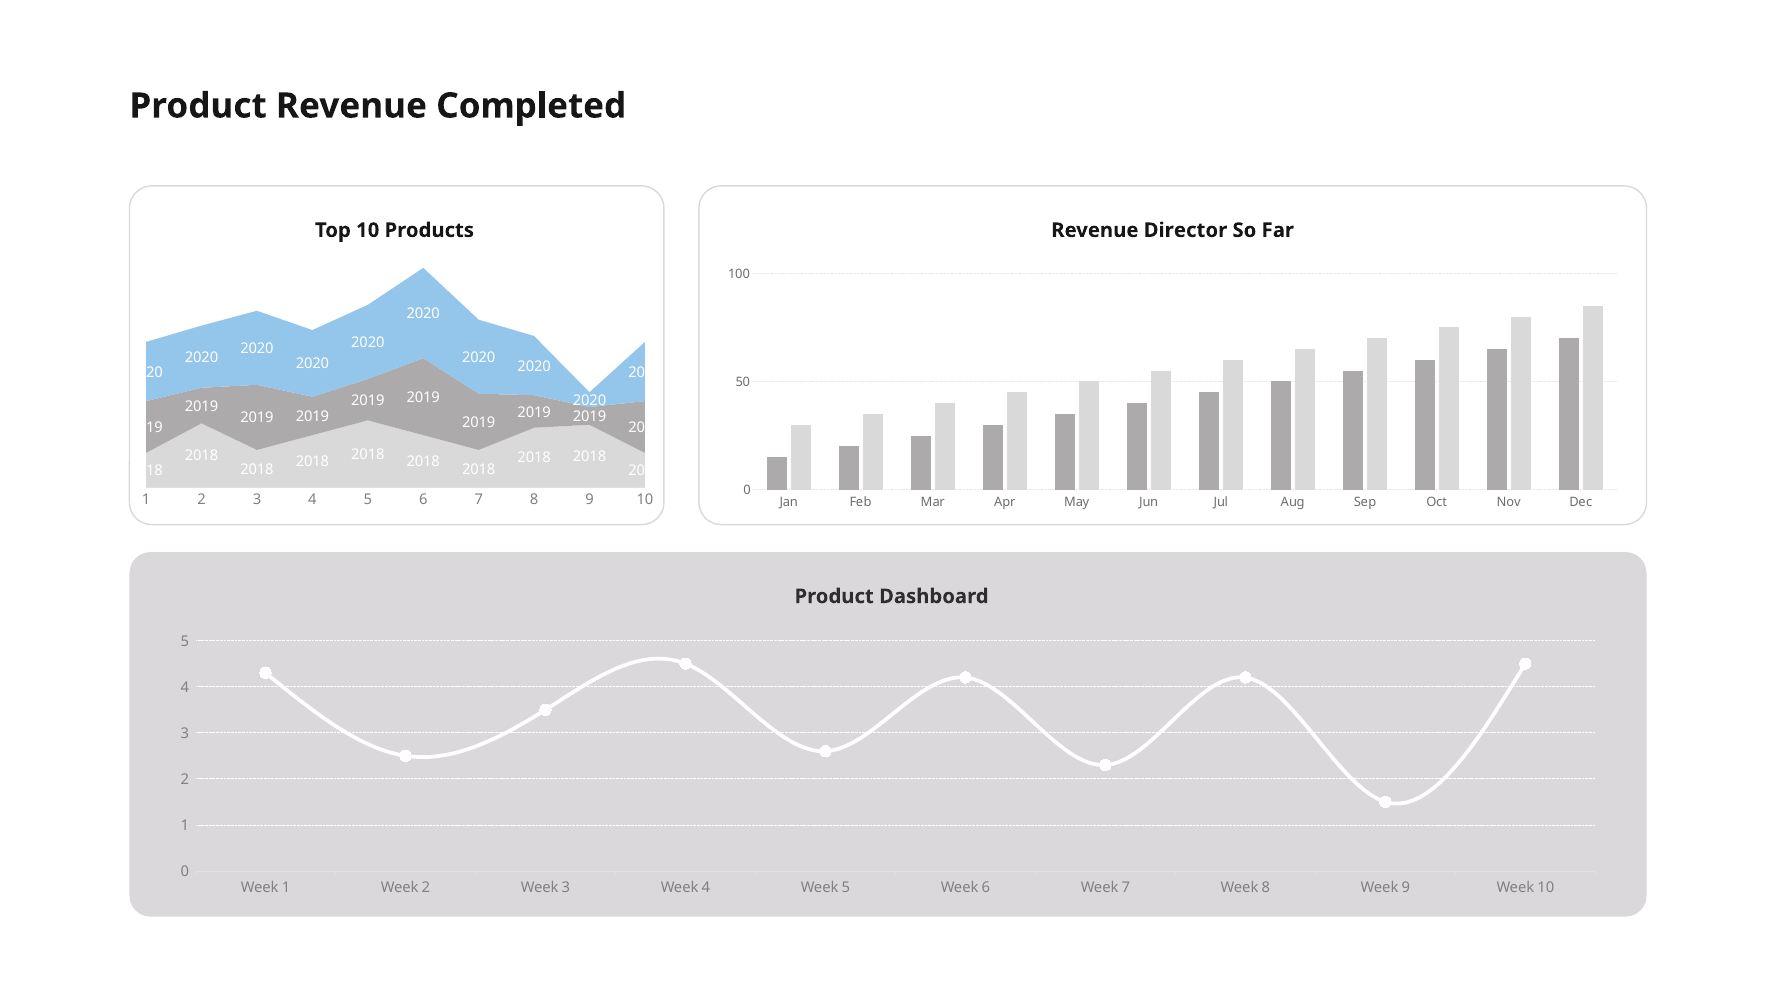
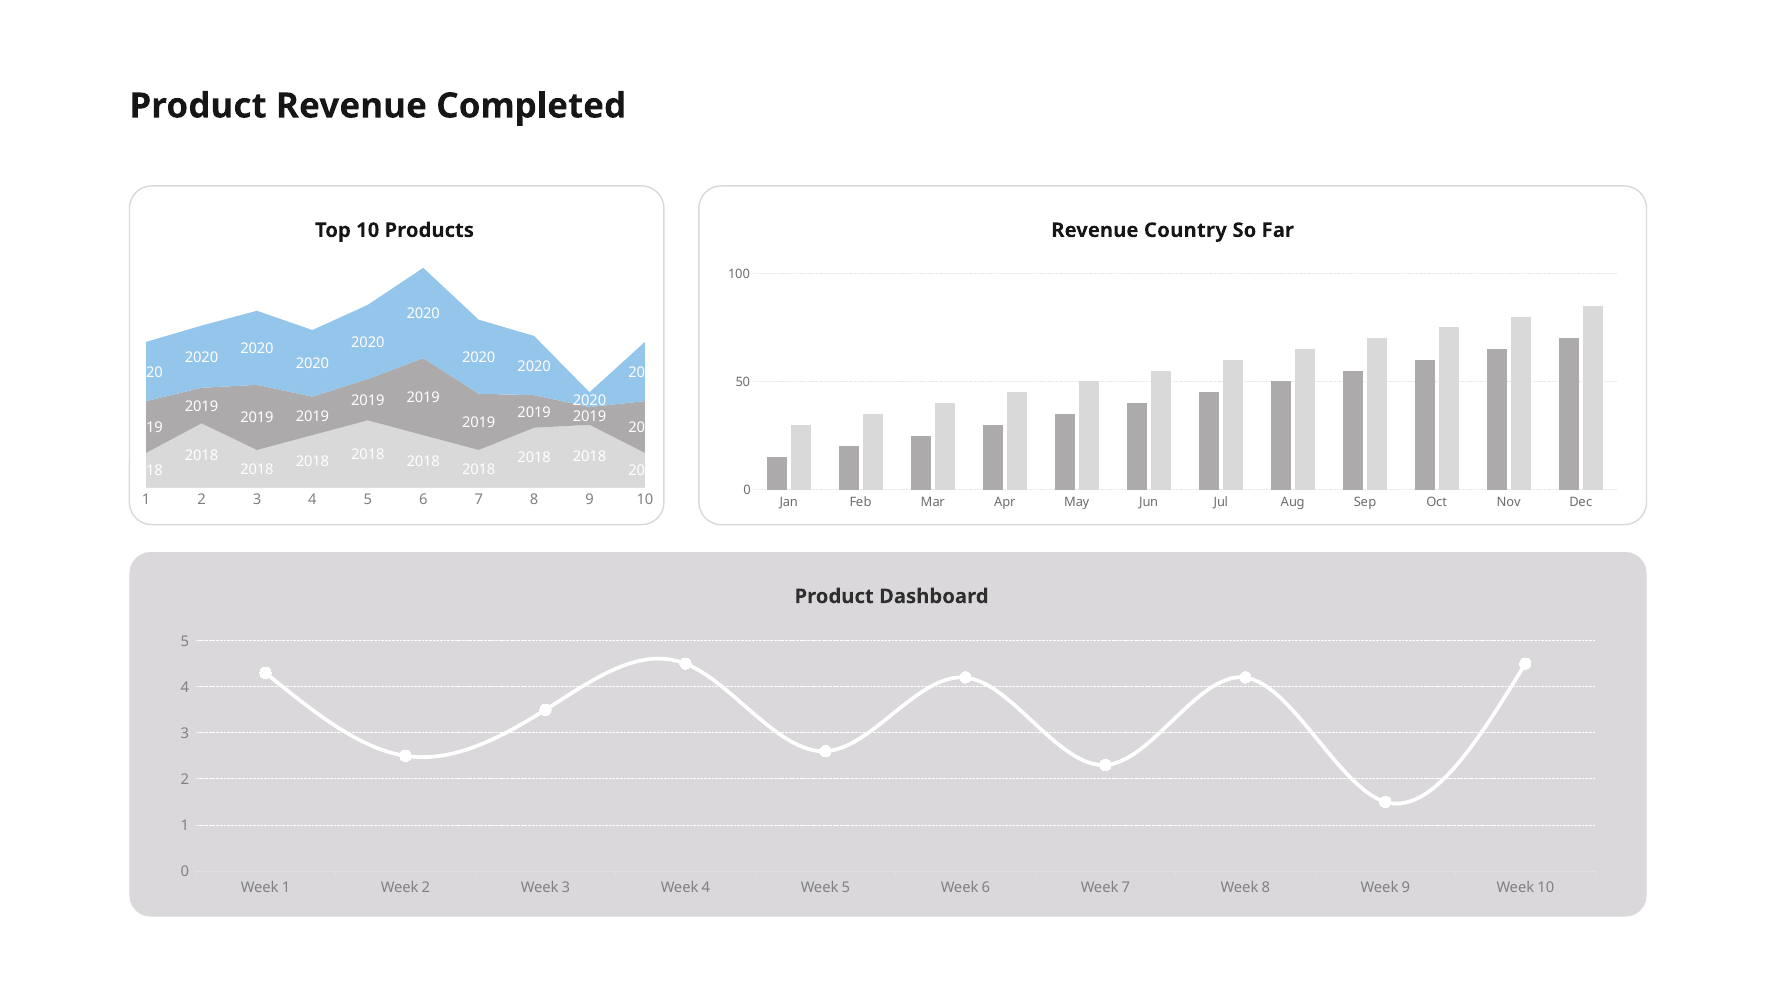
Director: Director -> Country
